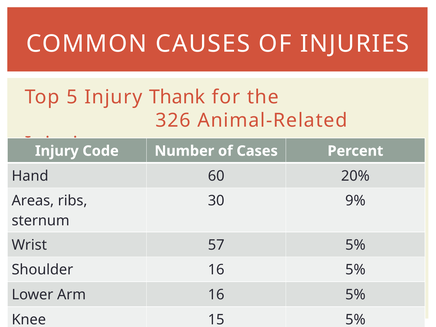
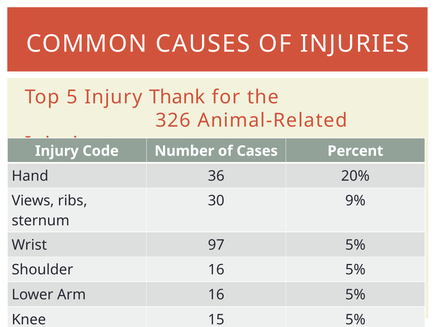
60: 60 -> 36
Areas: Areas -> Views
57: 57 -> 97
